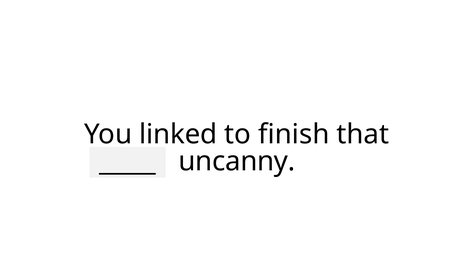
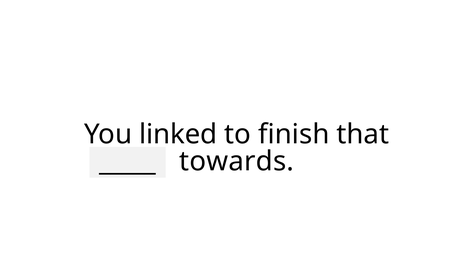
uncanny: uncanny -> towards
